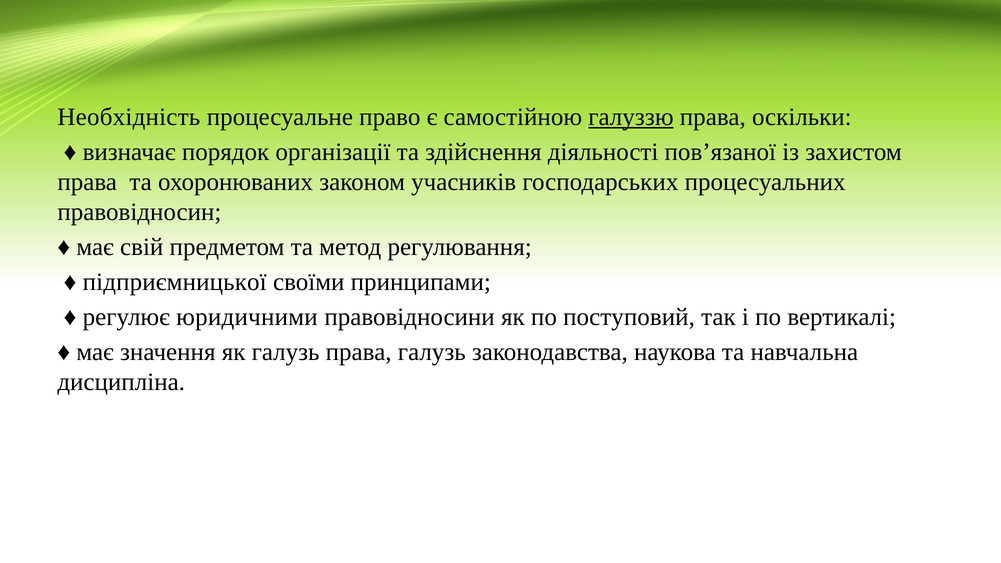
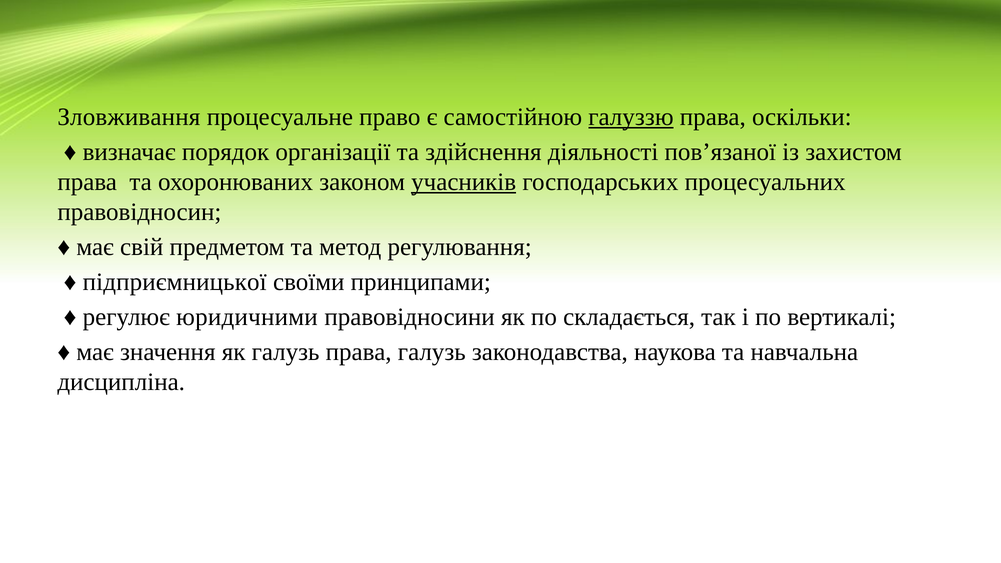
Необхідність: Необхідність -> Зловживання
учасників underline: none -> present
поступовий: поступовий -> складається
